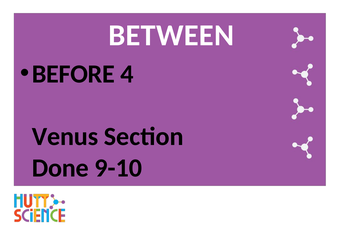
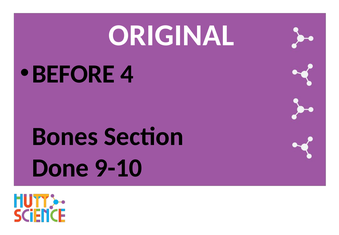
BETWEEN: BETWEEN -> ORIGINAL
Venus: Venus -> Bones
